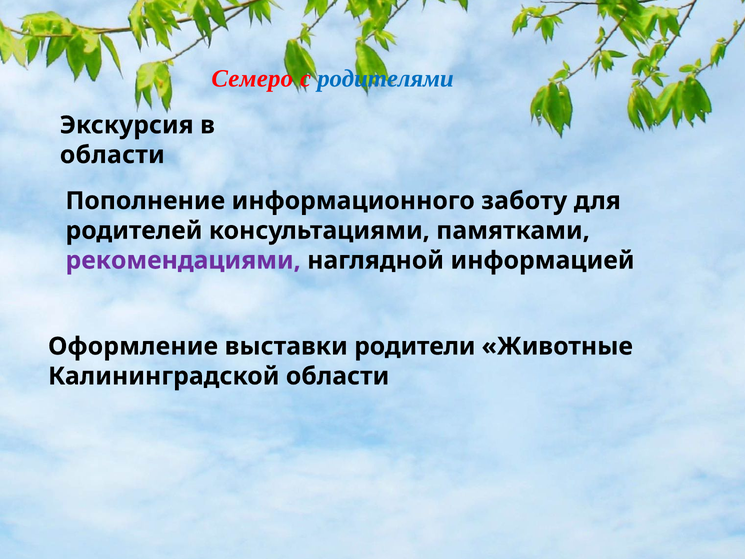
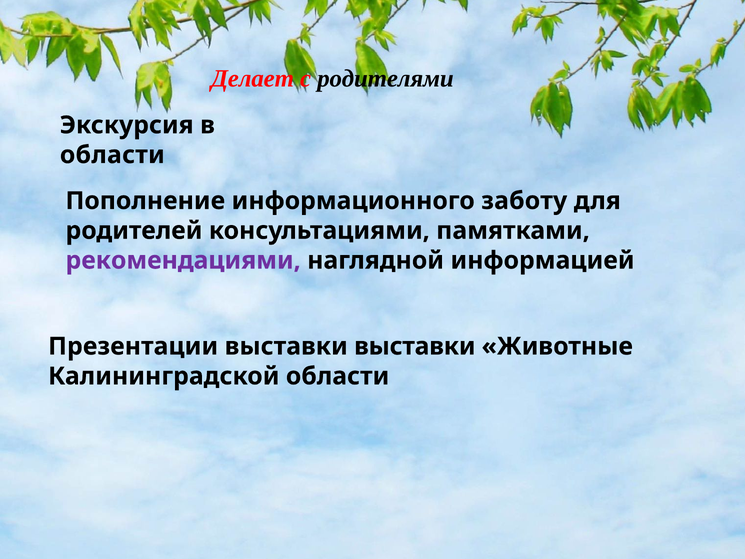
Семеро: Семеро -> Делает
родителями colour: blue -> black
Оформление: Оформление -> Презентации
выставки родители: родители -> выставки
